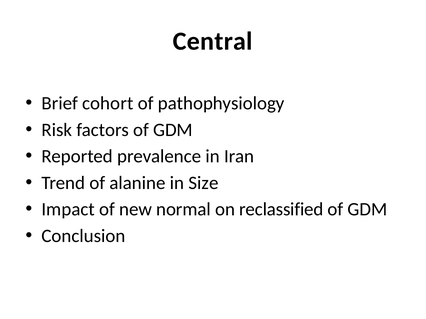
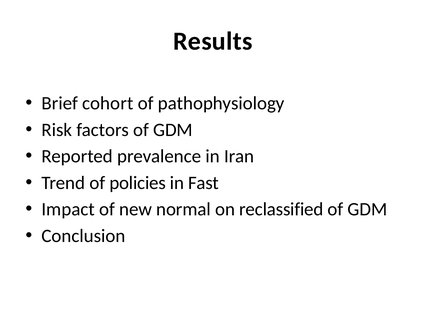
Central: Central -> Results
alanine: alanine -> policies
Size: Size -> Fast
